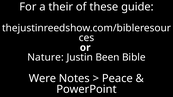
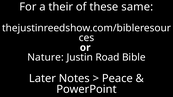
guide: guide -> same
Been: Been -> Road
Were: Were -> Later
